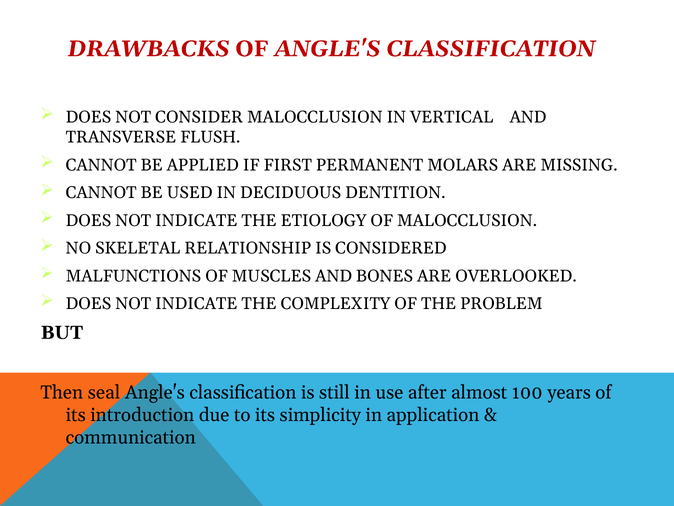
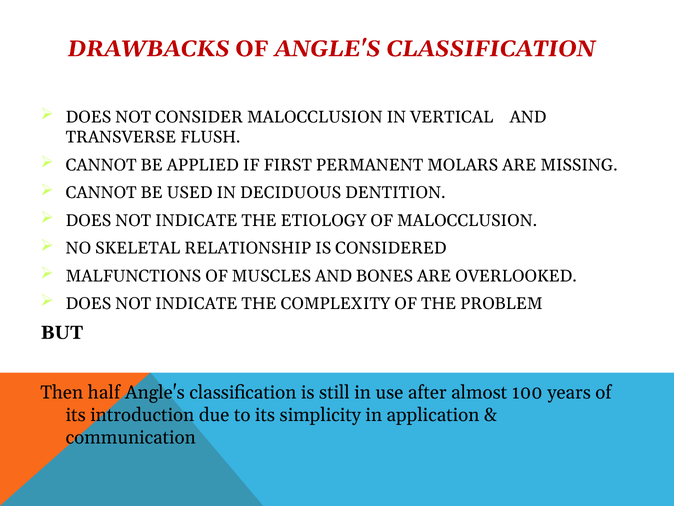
seal: seal -> half
